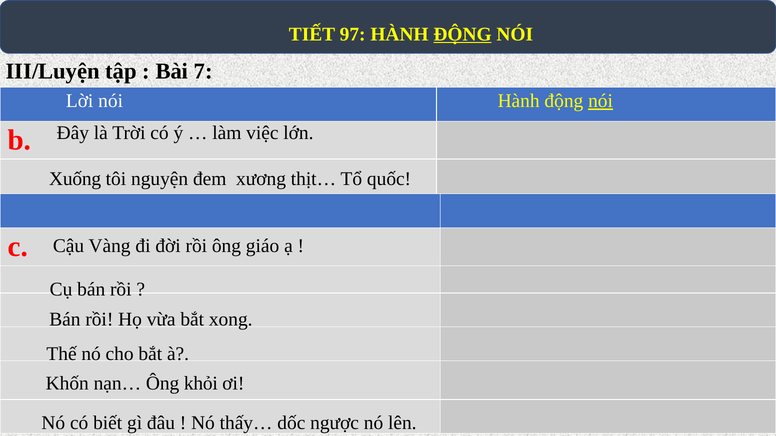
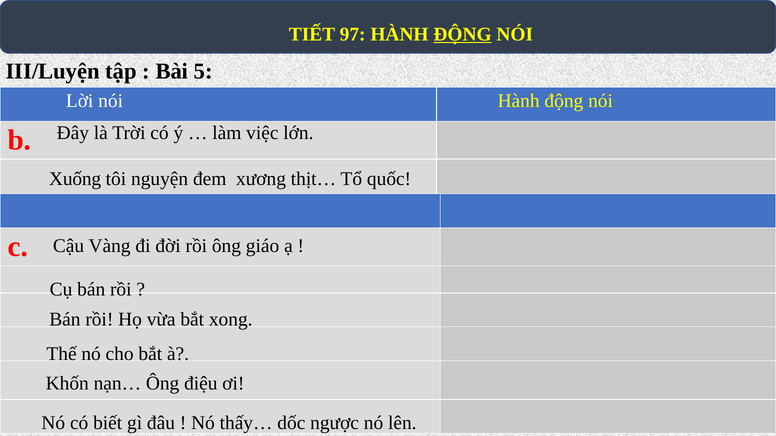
7: 7 -> 5
nói at (601, 101) underline: present -> none
khỏi: khỏi -> điệu
